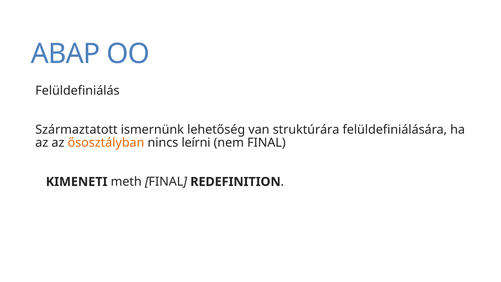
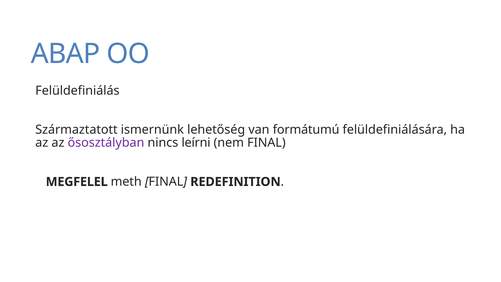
struktúrára: struktúrára -> formátumú
ősosztályban colour: orange -> purple
KIMENETI: KIMENETI -> MEGFELEL
